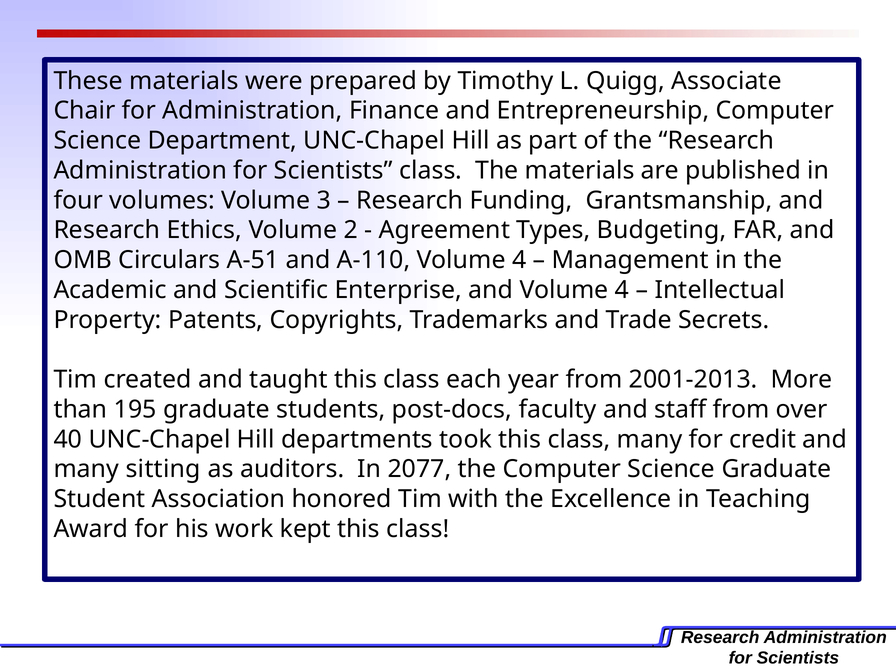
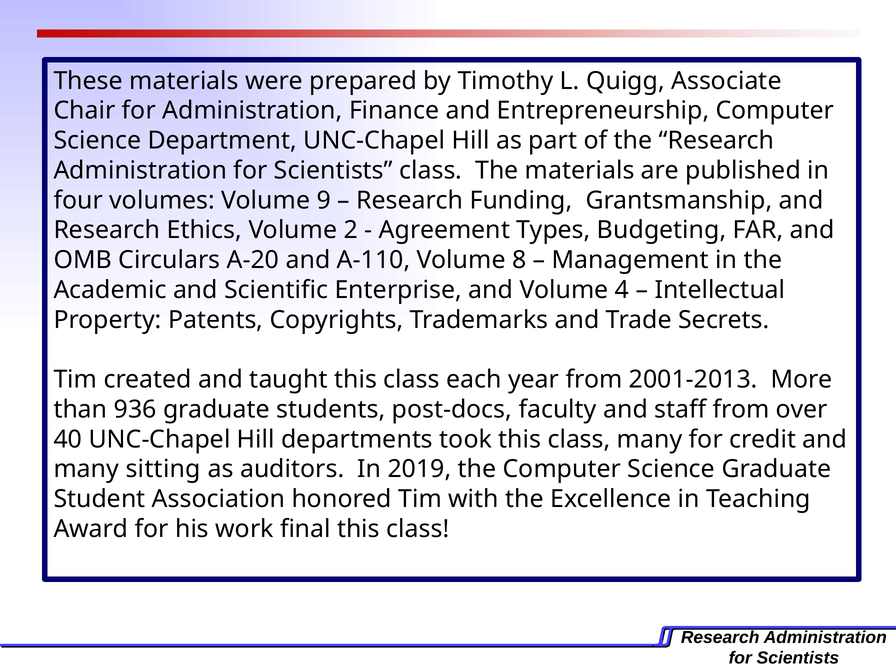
3: 3 -> 9
A-51: A-51 -> A-20
A-110 Volume 4: 4 -> 8
195: 195 -> 936
2077: 2077 -> 2019
kept: kept -> final
